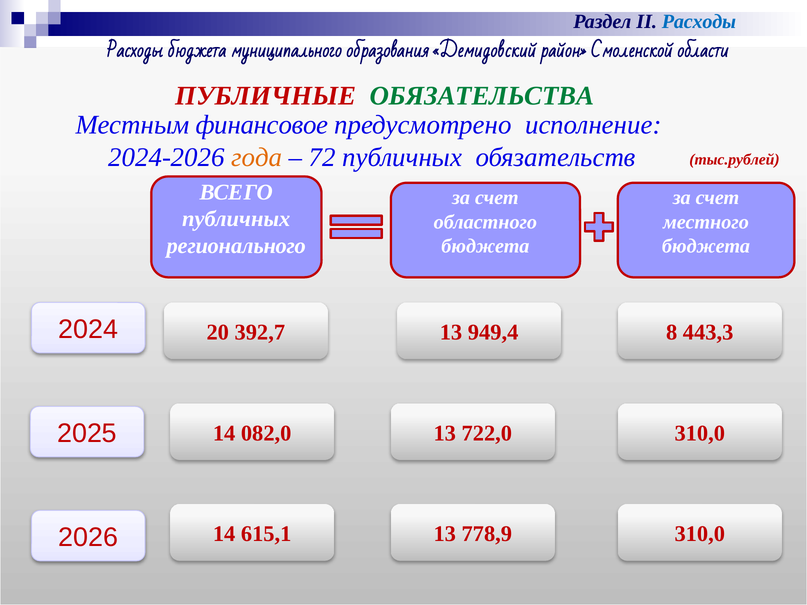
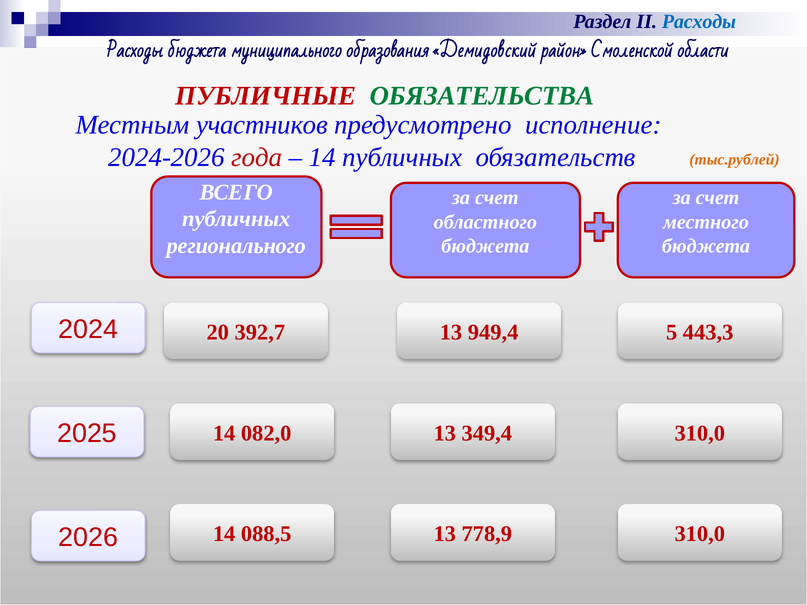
финансовое: финансовое -> участников
года colour: orange -> red
72 at (322, 157): 72 -> 14
тыс.рублей colour: red -> orange
8: 8 -> 5
722,0: 722,0 -> 349,4
615,1: 615,1 -> 088,5
